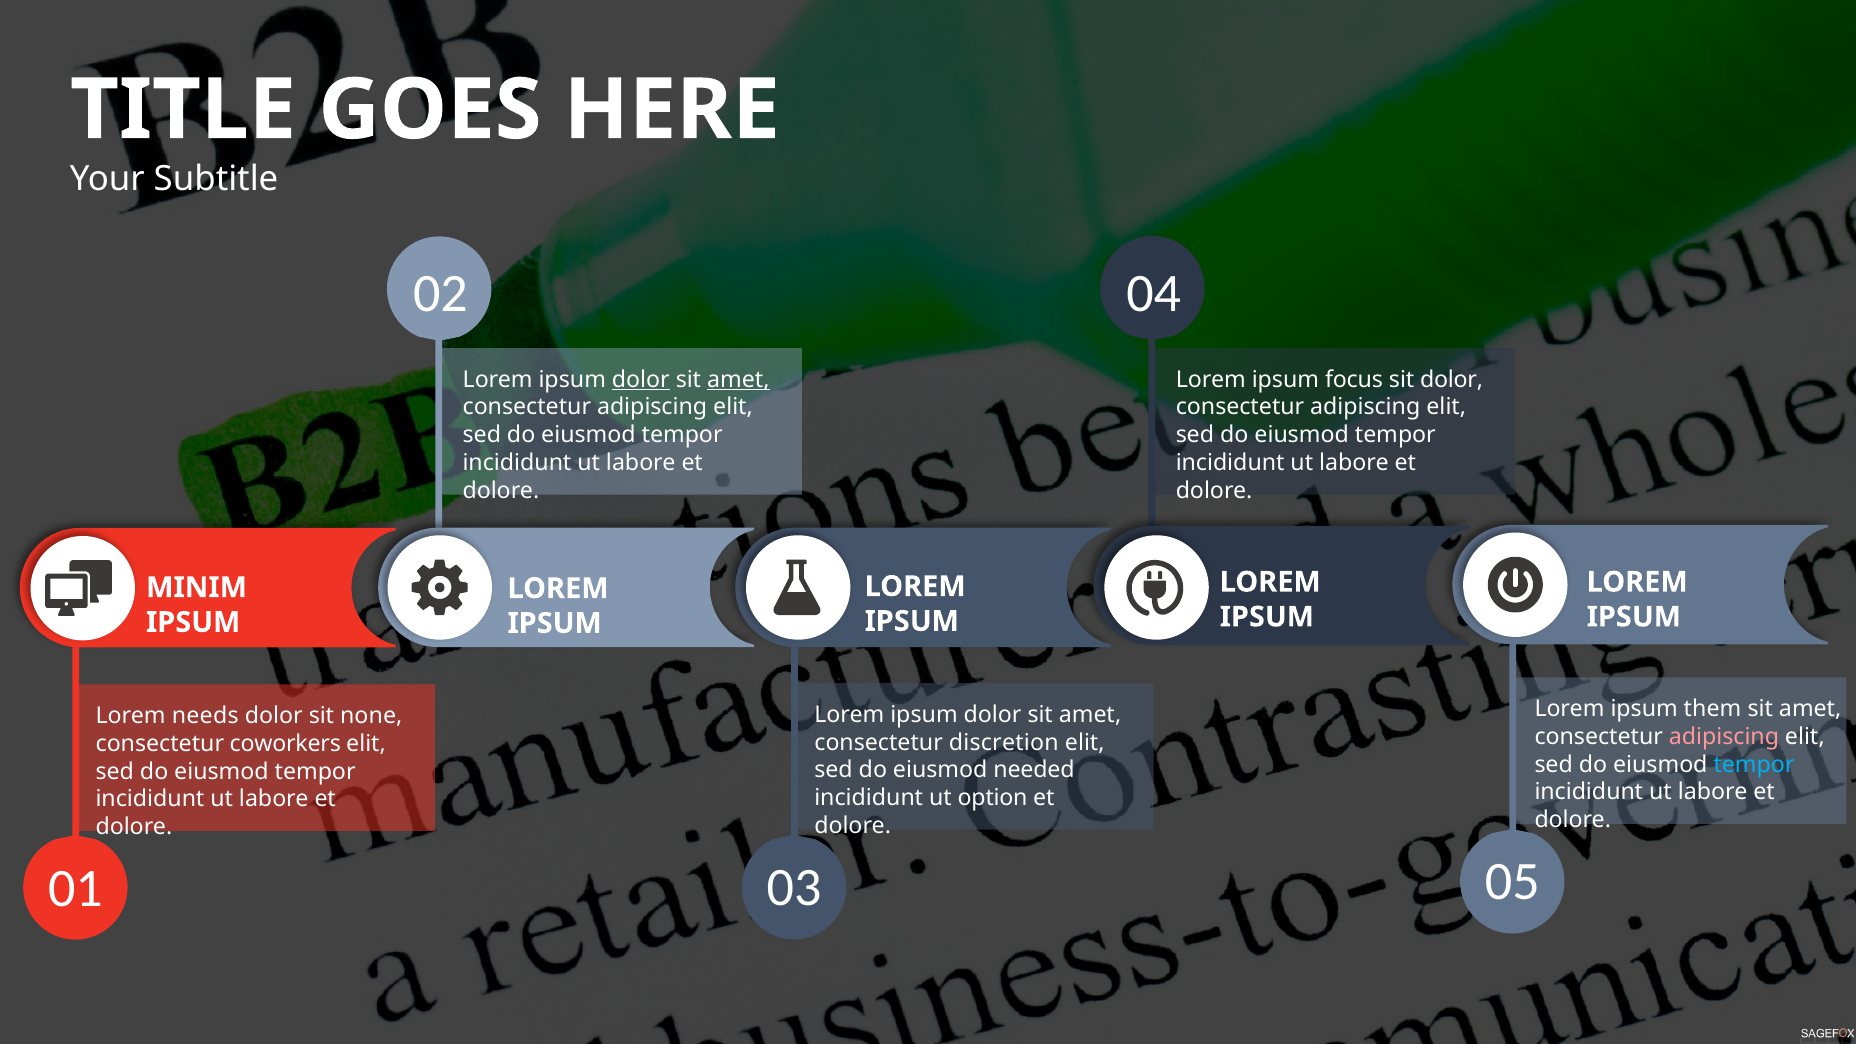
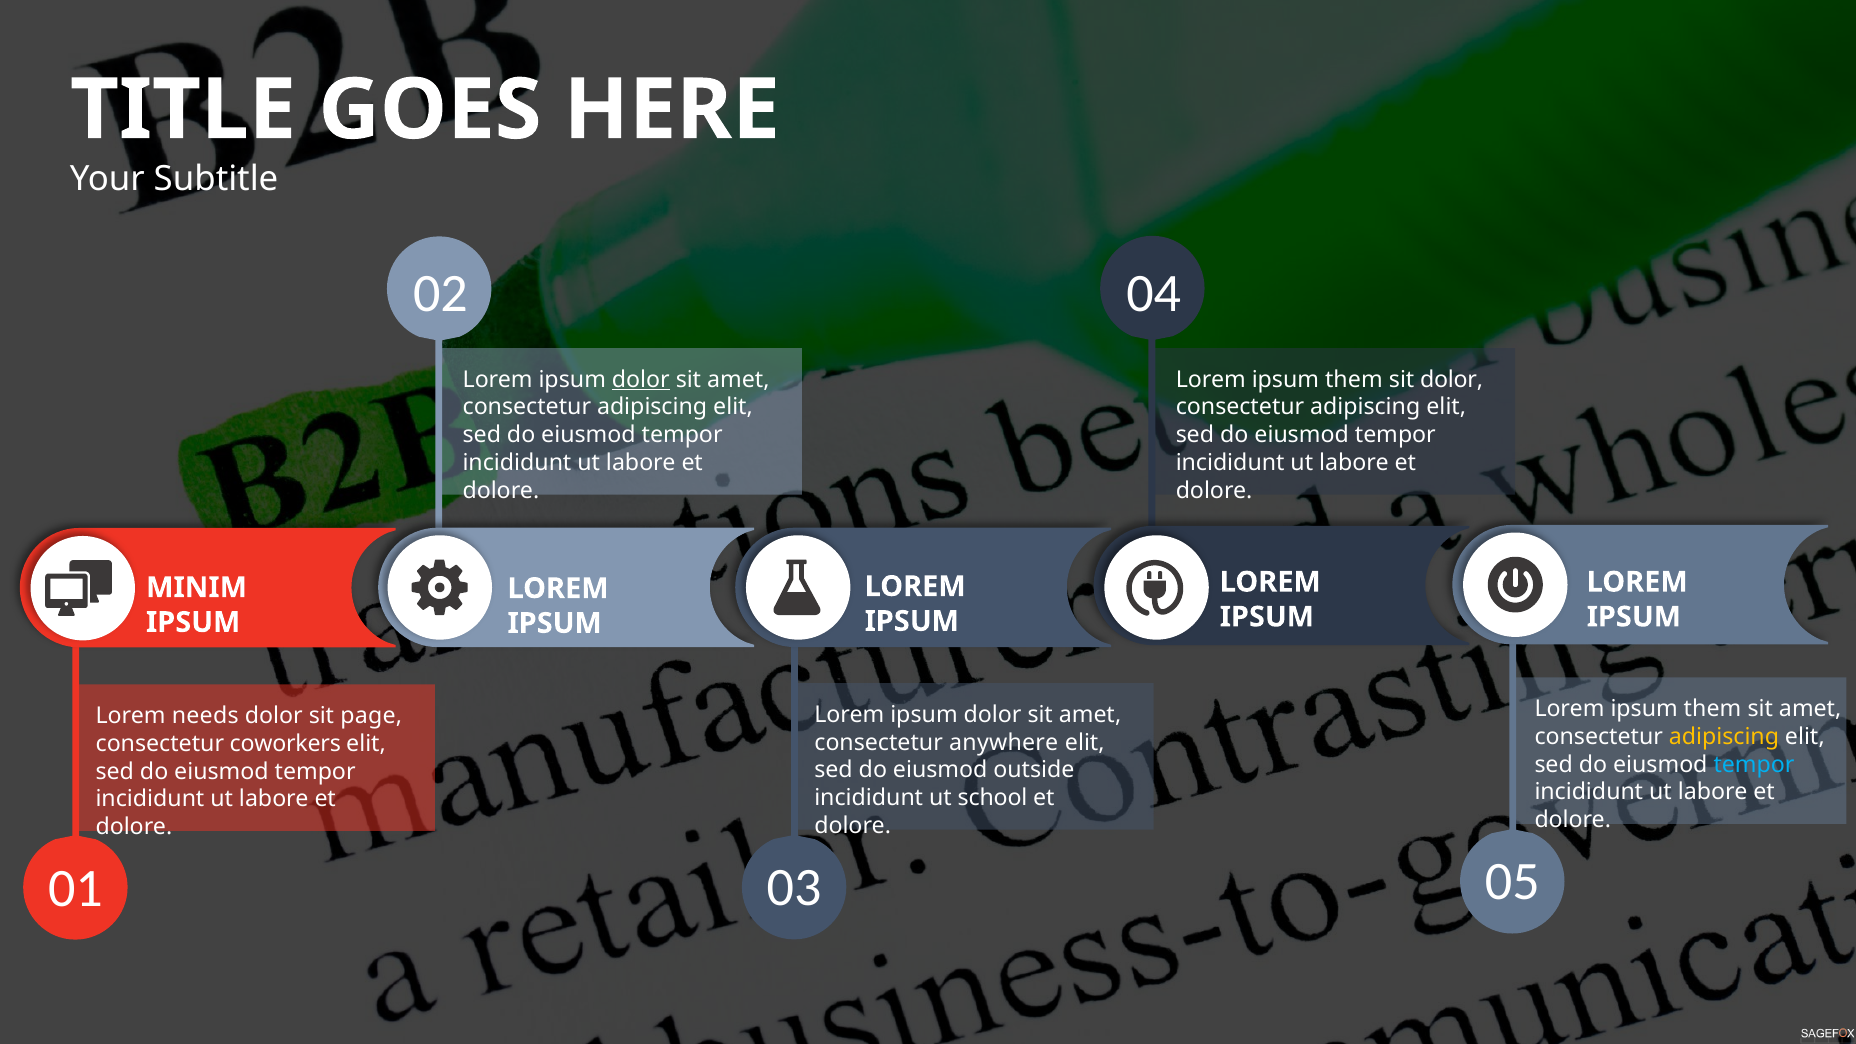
amet at (738, 379) underline: present -> none
focus at (1354, 379): focus -> them
none: none -> page
adipiscing at (1724, 737) colour: pink -> yellow
discretion: discretion -> anywhere
needed: needed -> outside
option: option -> school
